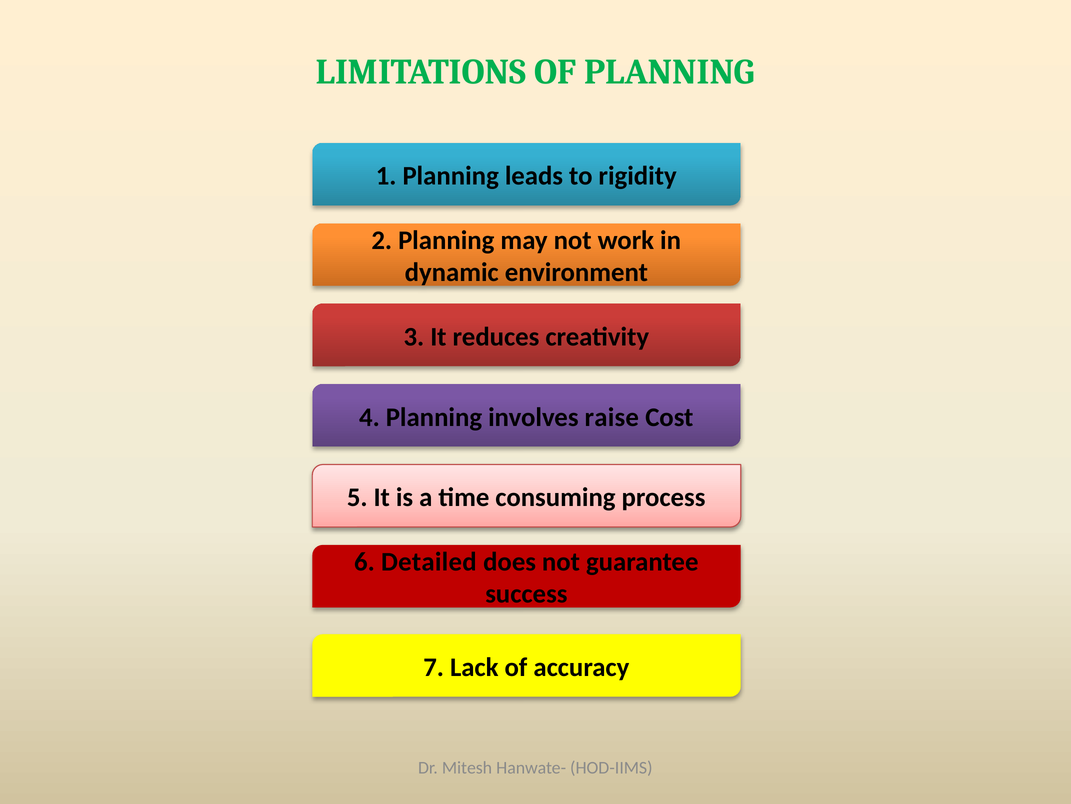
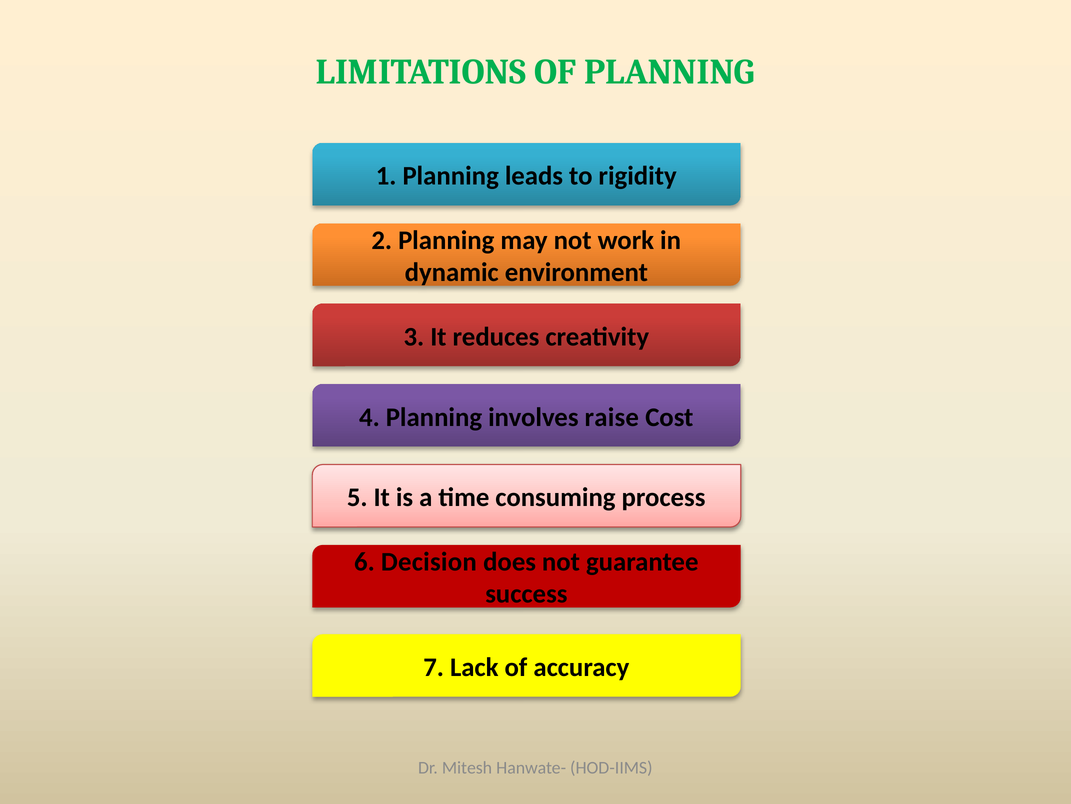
Detailed: Detailed -> Decision
